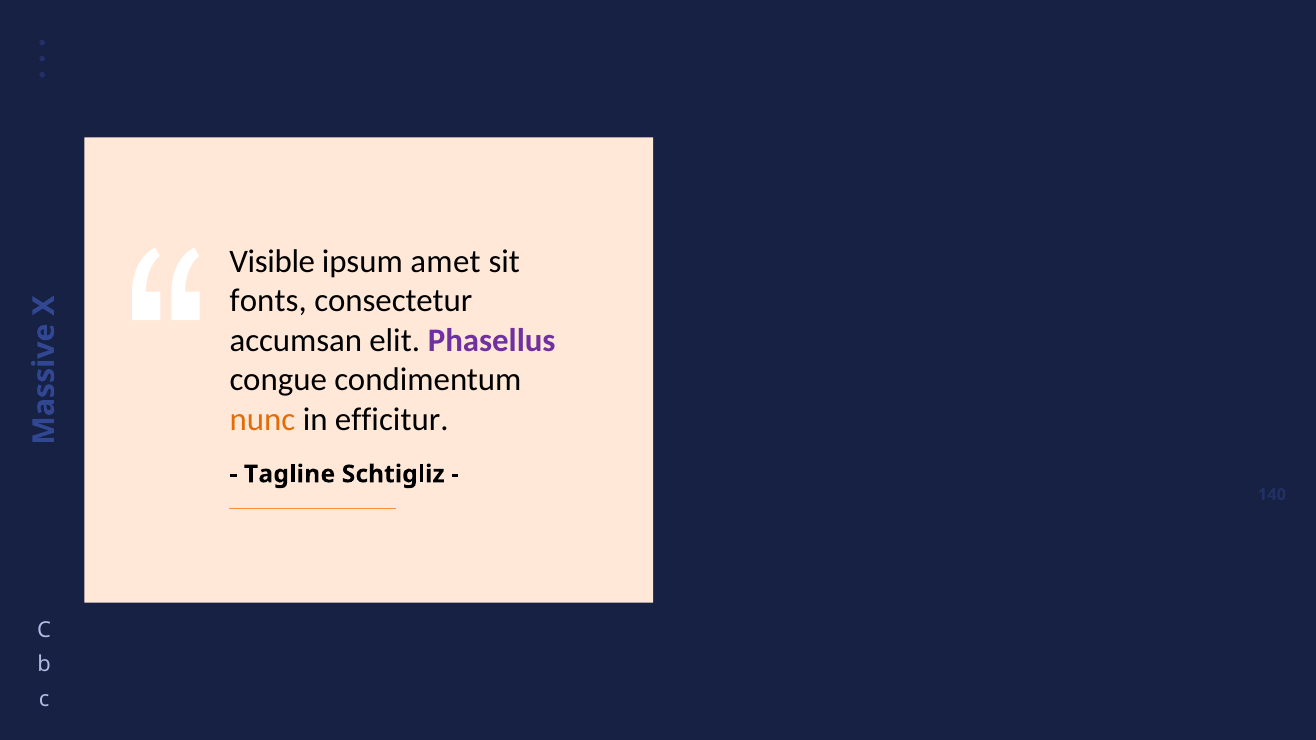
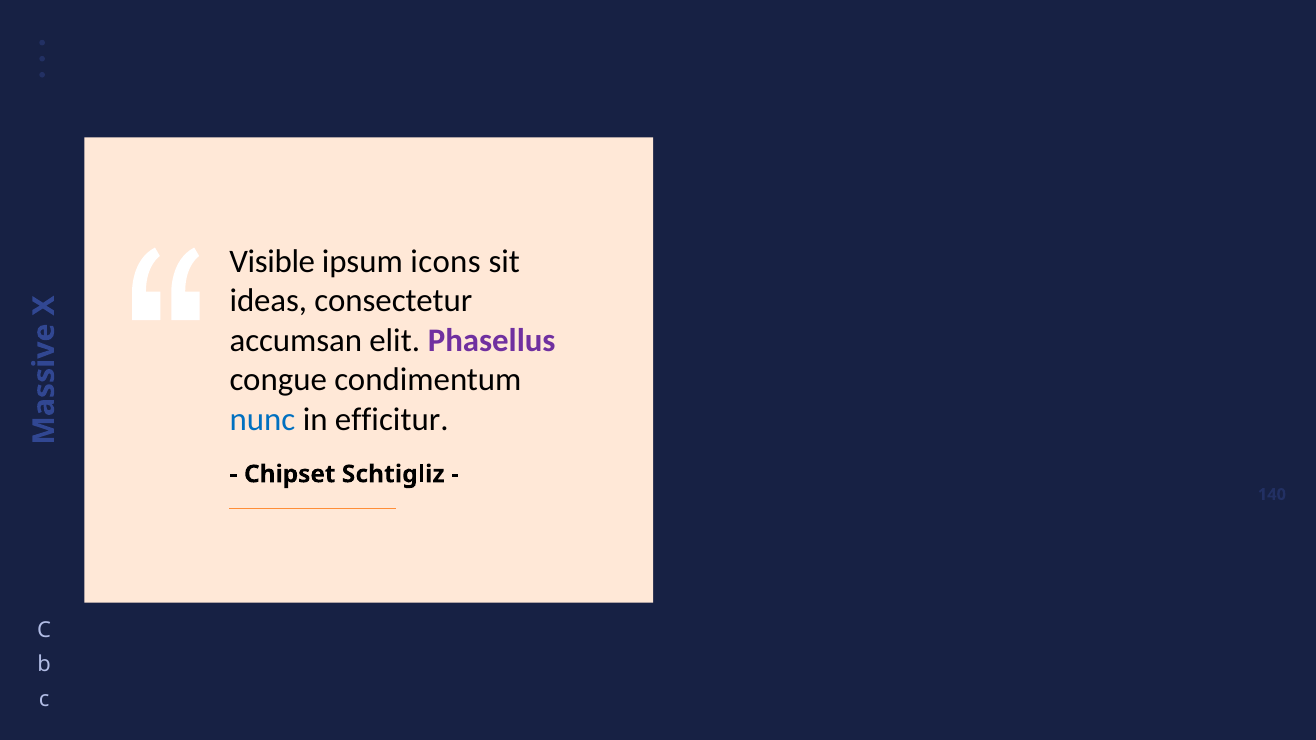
amet: amet -> icons
fonts: fonts -> ideas
nunc colour: orange -> blue
Tagline: Tagline -> Chipset
